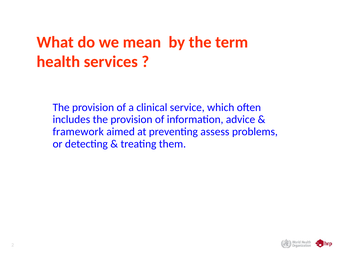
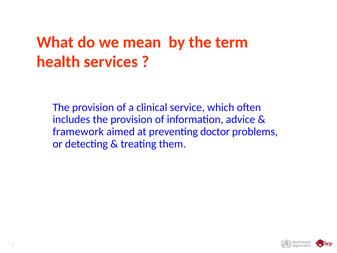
assess: assess -> doctor
